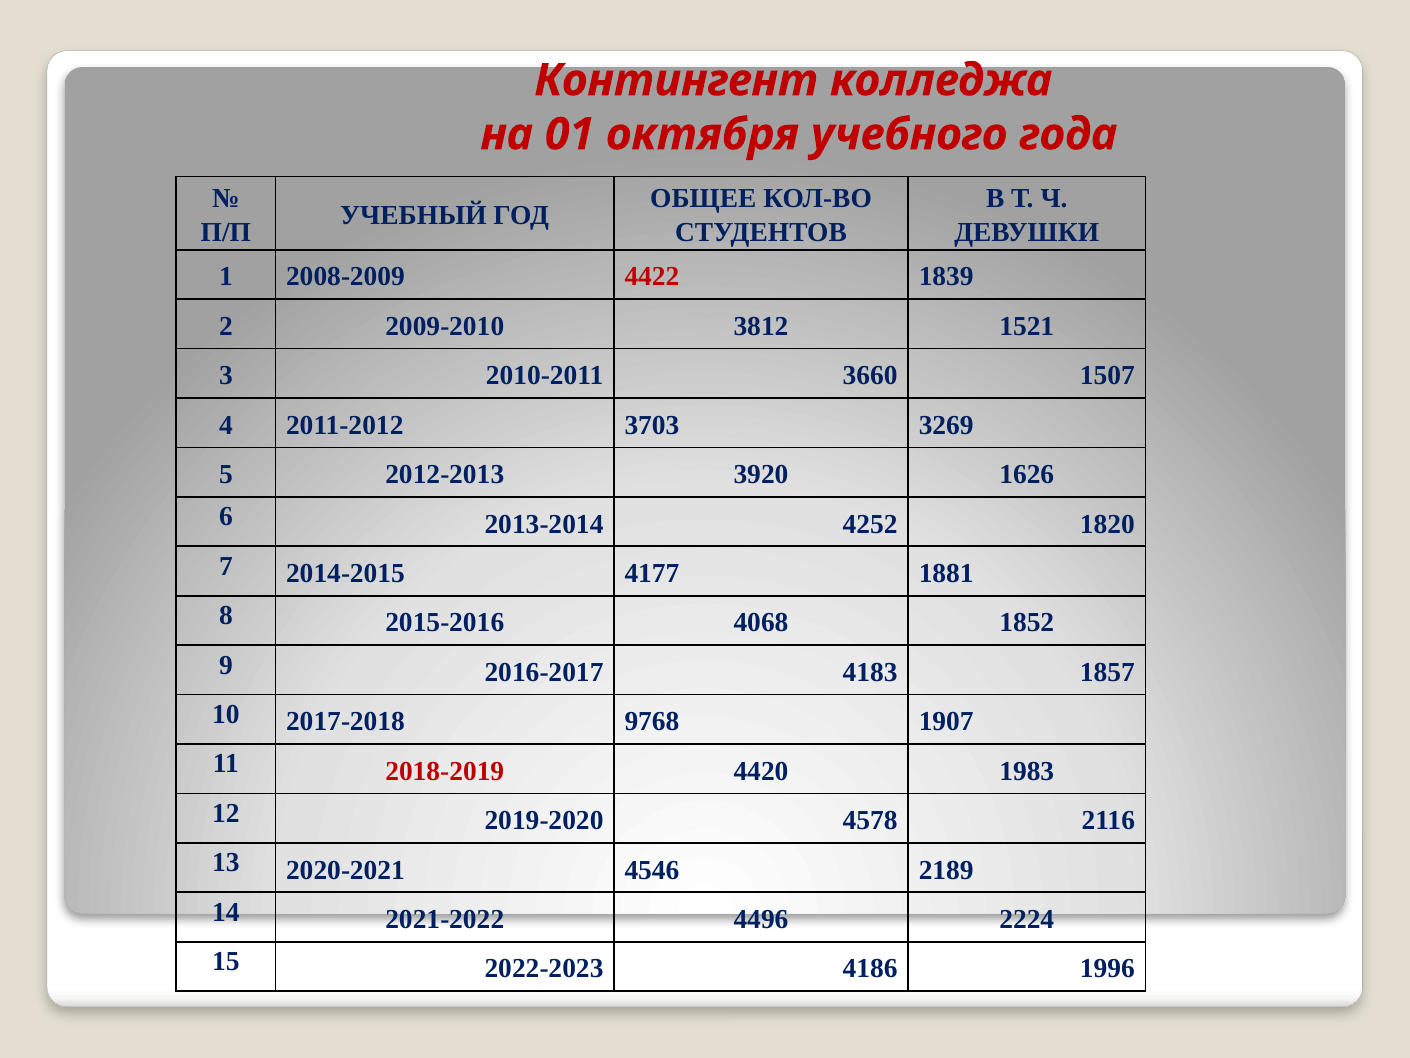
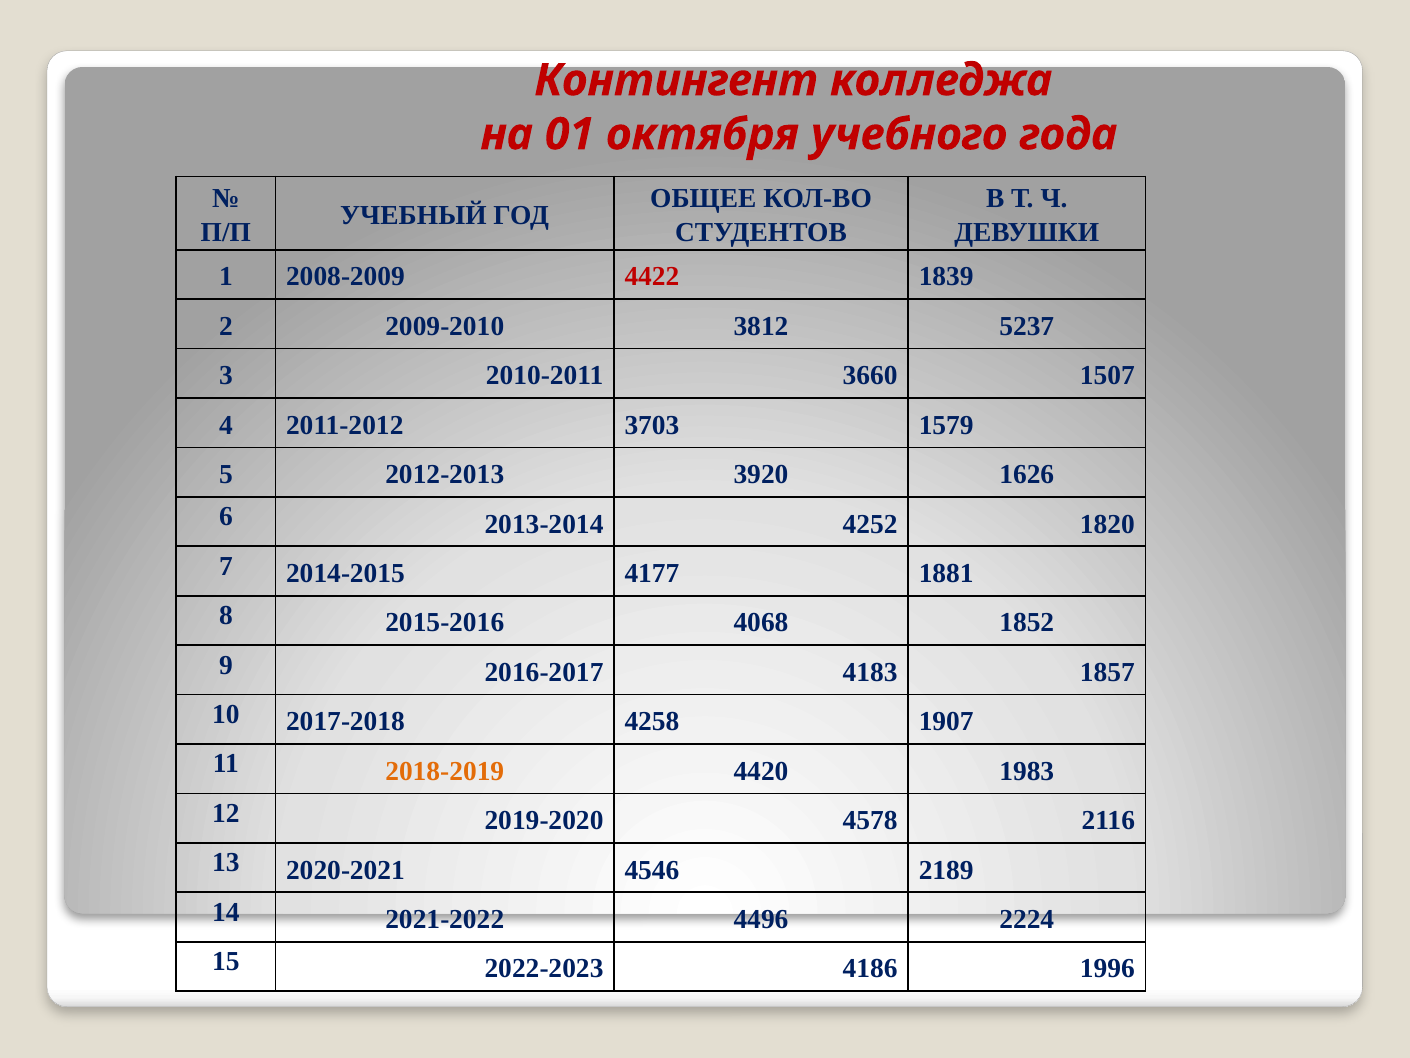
1521: 1521 -> 5237
3269: 3269 -> 1579
9768: 9768 -> 4258
2018-2019 colour: red -> orange
